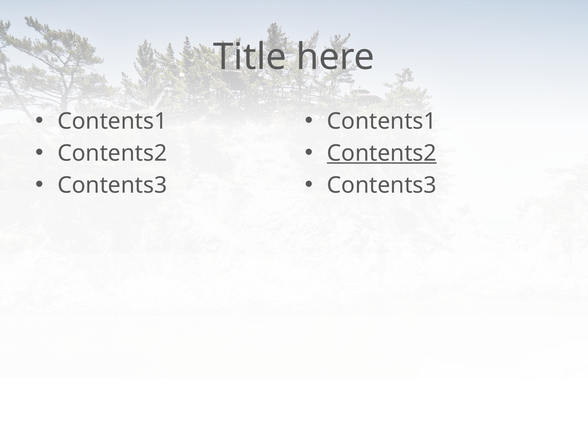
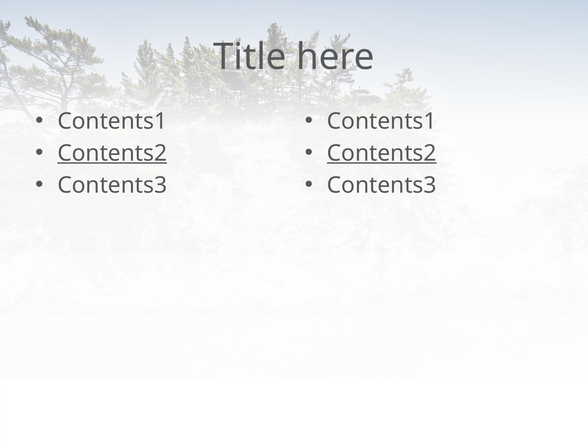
Contents2 at (112, 153) underline: none -> present
